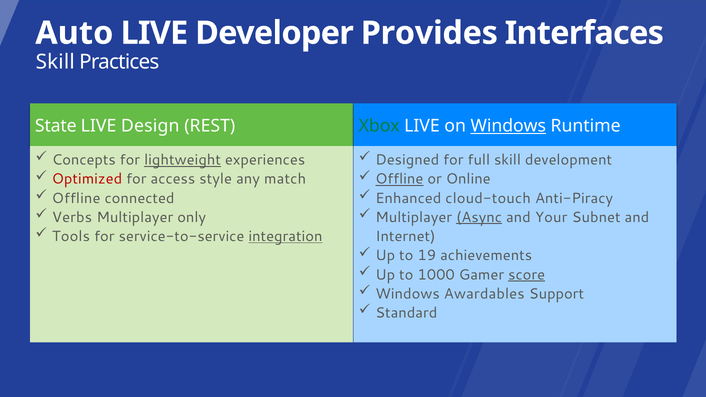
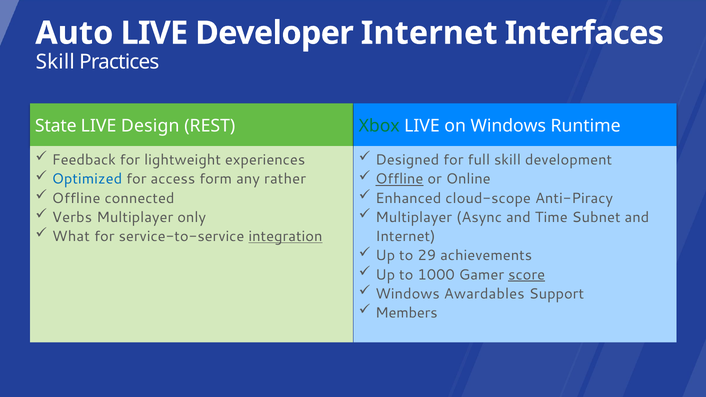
Developer Provides: Provides -> Internet
Windows at (508, 126) underline: present -> none
Concepts: Concepts -> Feedback
lightweight underline: present -> none
Optimized colour: red -> blue
style: style -> form
match: match -> rather
cloud-touch: cloud-touch -> cloud-scope
Async underline: present -> none
Your: Your -> Time
Tools: Tools -> What
19: 19 -> 29
Standard: Standard -> Members
